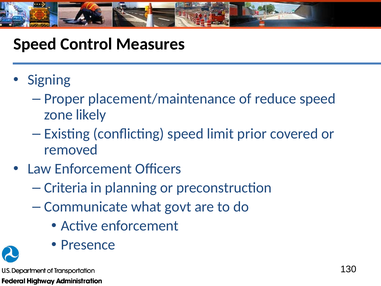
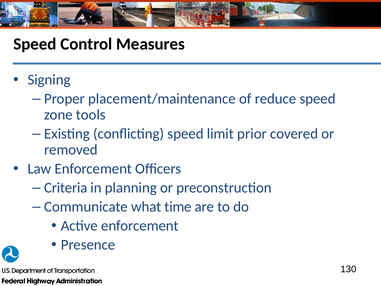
likely: likely -> tools
govt: govt -> time
